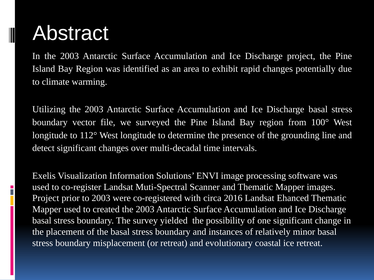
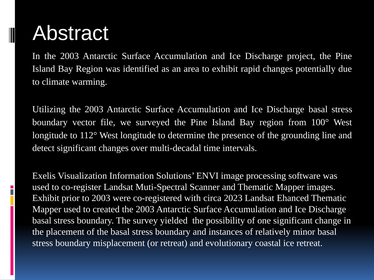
Project at (46, 199): Project -> Exhibit
2016: 2016 -> 2023
